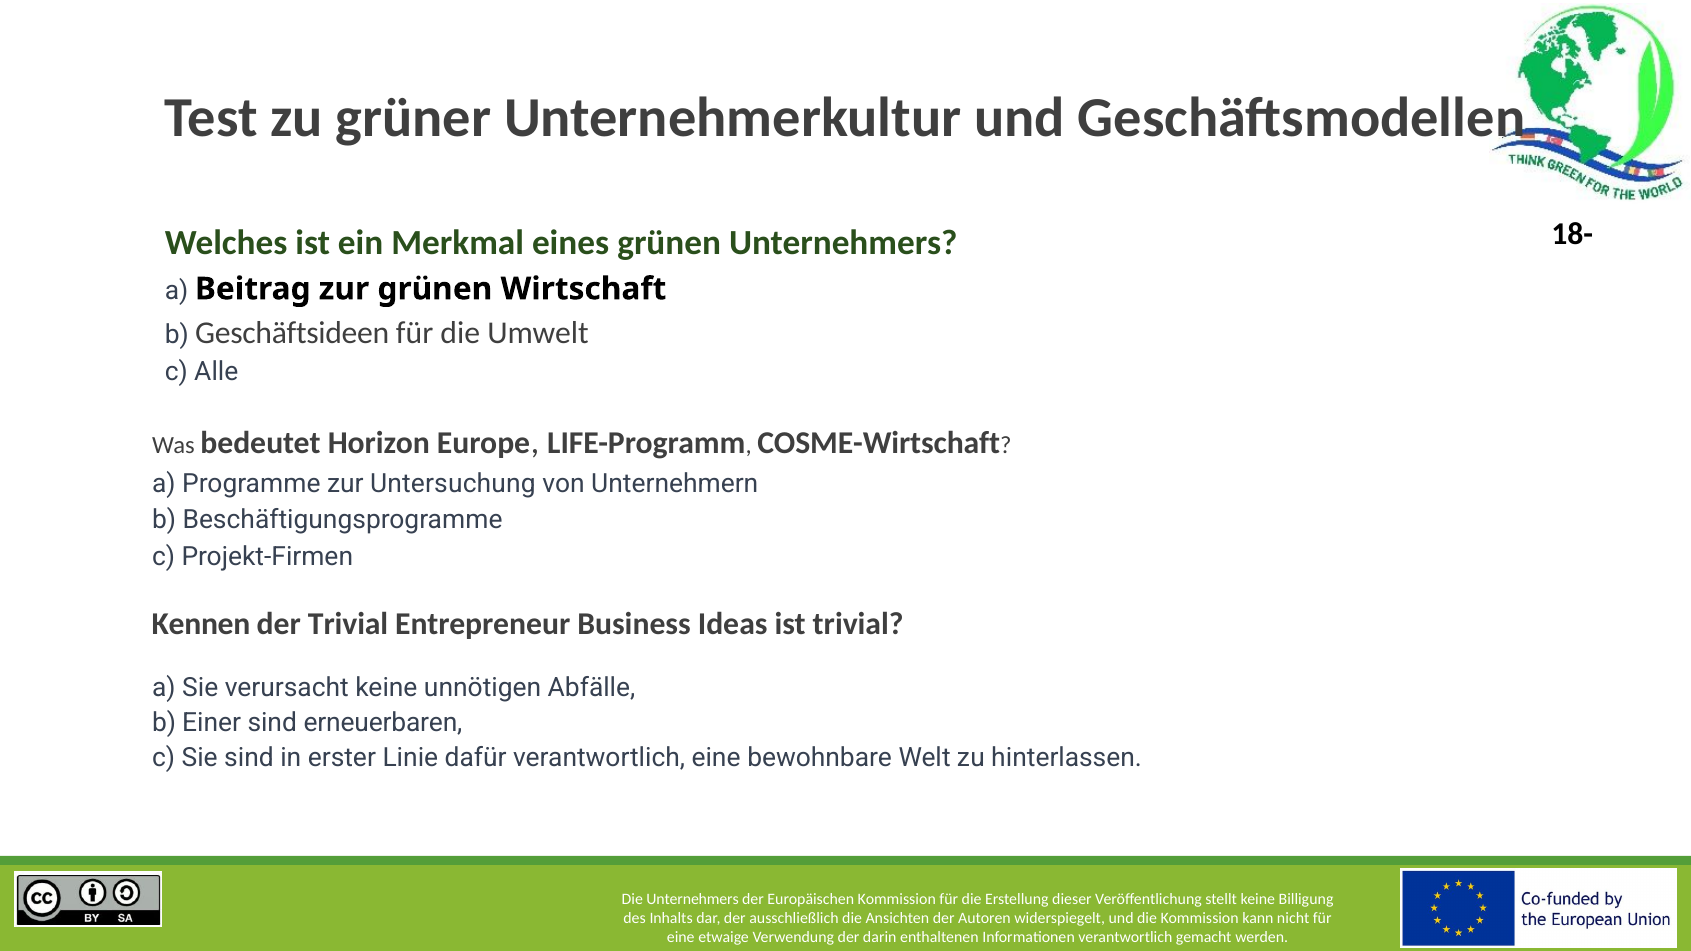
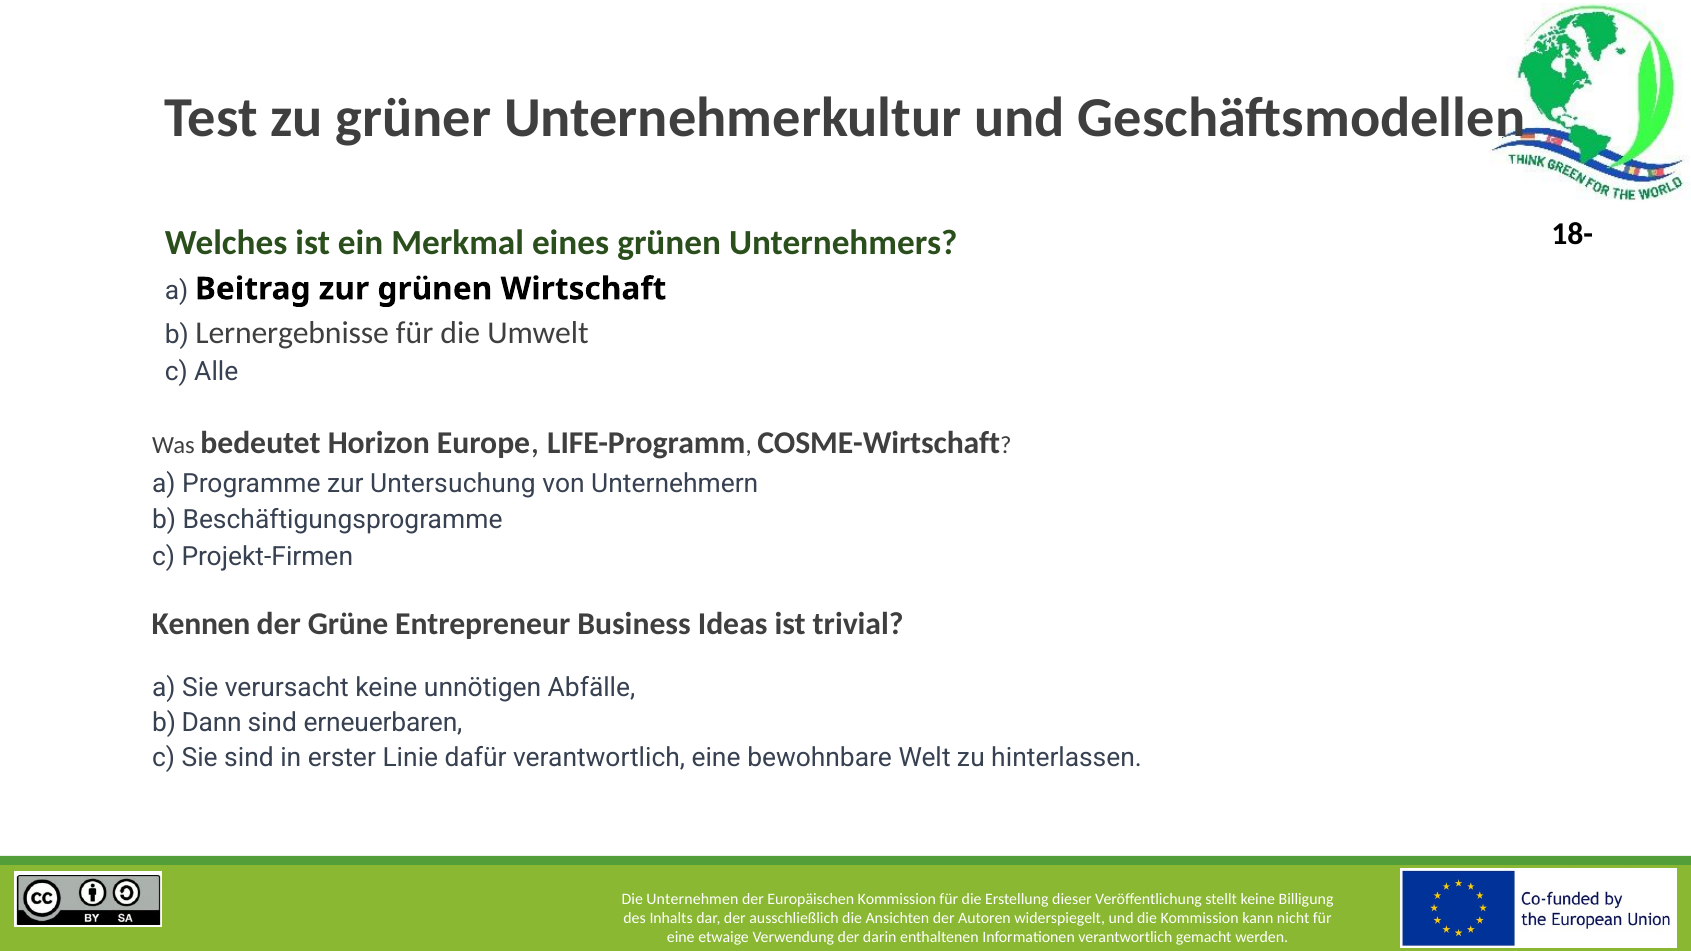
Geschäftsideen: Geschäftsideen -> Lernergebnisse
der Trivial: Trivial -> Grüne
Einer: Einer -> Dann
Die Unternehmers: Unternehmers -> Unternehmen
